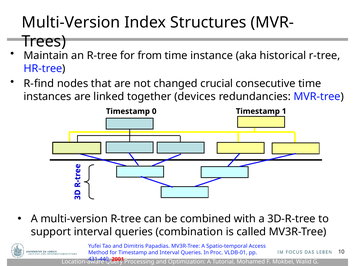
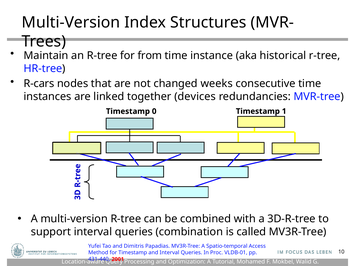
R-find: R-find -> R-cars
crucial: crucial -> weeks
